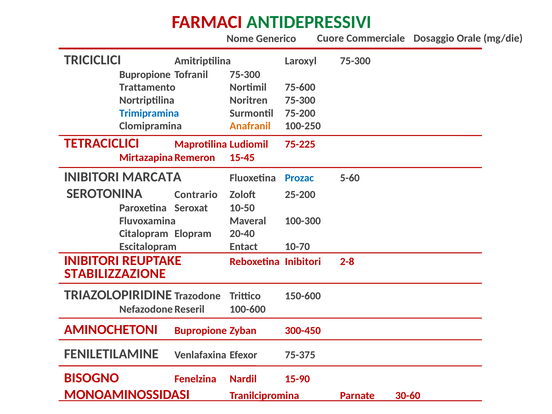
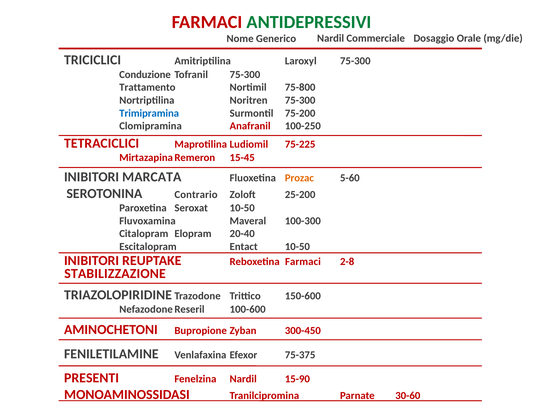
Generico Cuore: Cuore -> Nardil
Bupropione at (145, 74): Bupropione -> Conduzione
75-600: 75-600 -> 75-800
Anafranil colour: orange -> red
Prozac colour: blue -> orange
Entact 10-70: 10-70 -> 10-50
Reboxetina Inibitori: Inibitori -> Farmaci
BISOGNO: BISOGNO -> PRESENTI
